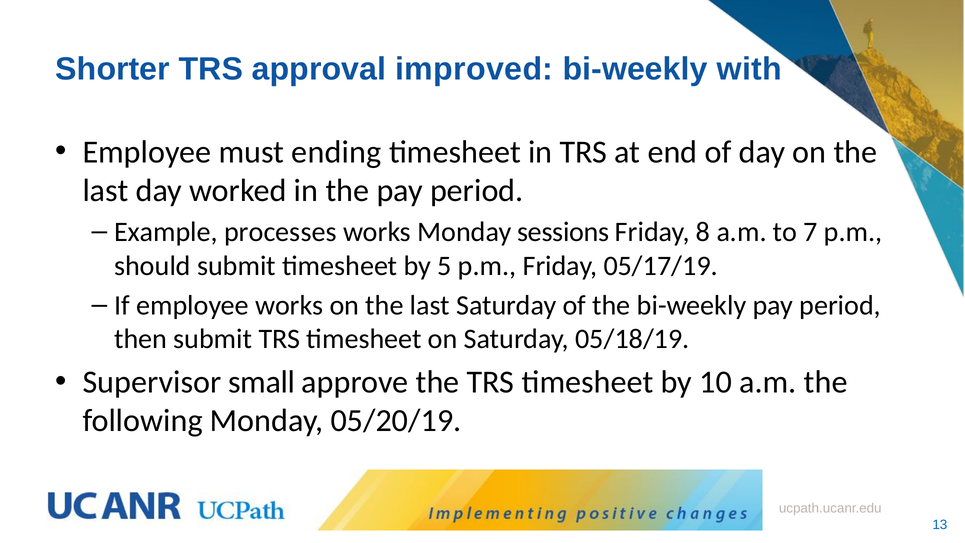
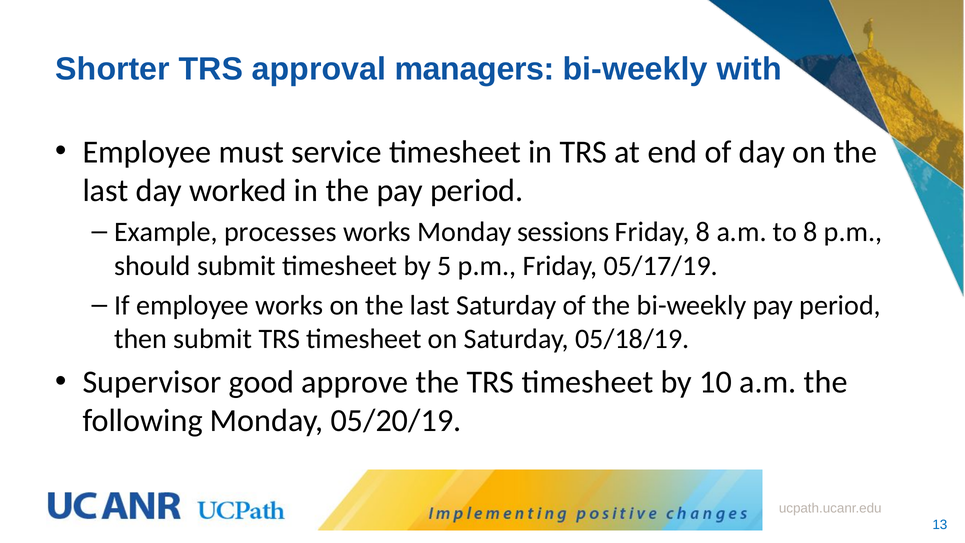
improved: improved -> managers
ending: ending -> service
to 7: 7 -> 8
small: small -> good
